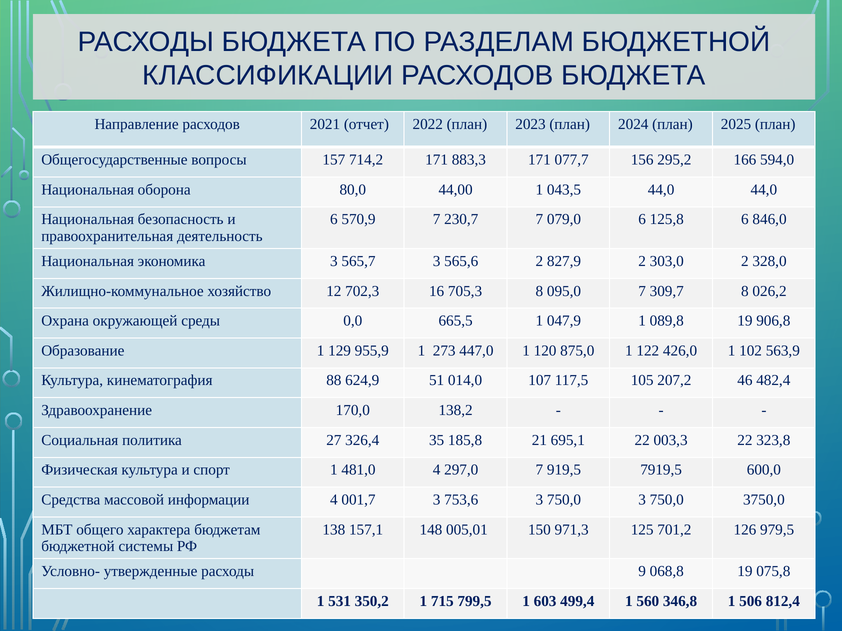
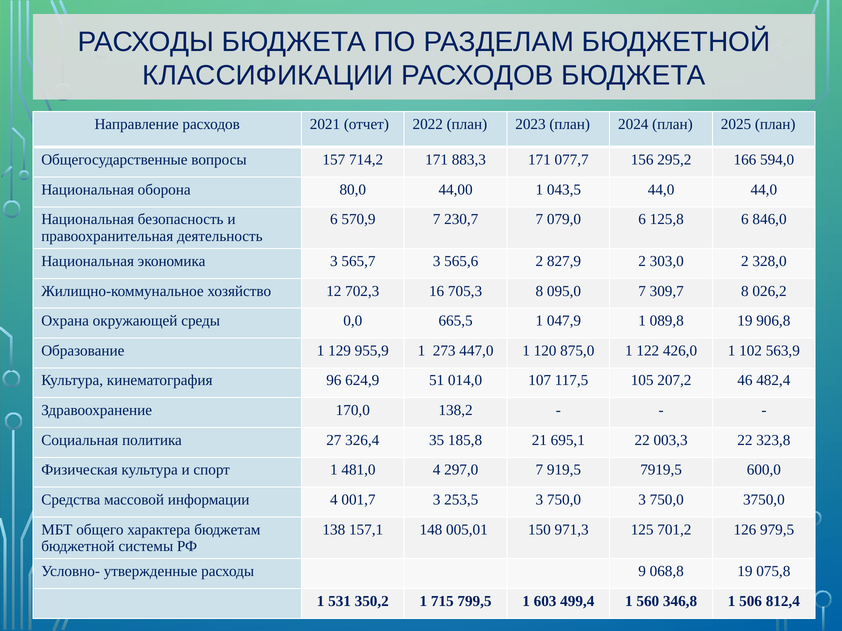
88: 88 -> 96
753,6: 753,6 -> 253,5
